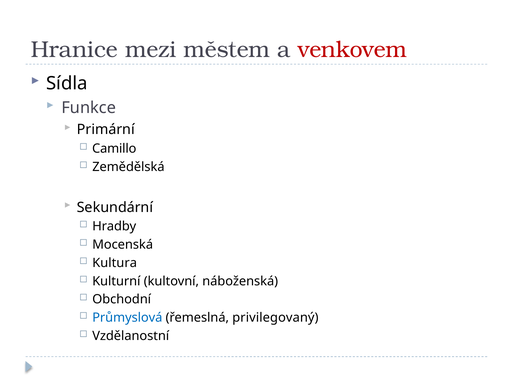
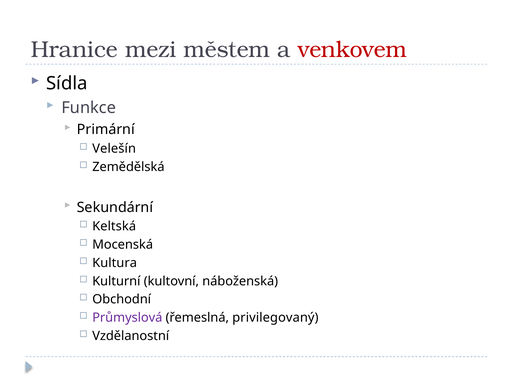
Camillo: Camillo -> Velešín
Hradby: Hradby -> Keltská
Průmyslová colour: blue -> purple
